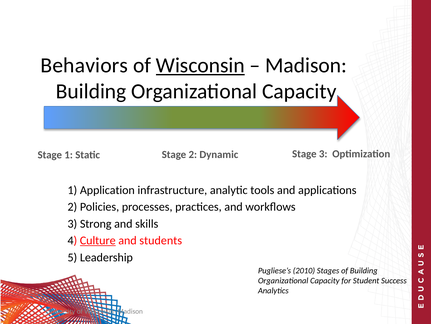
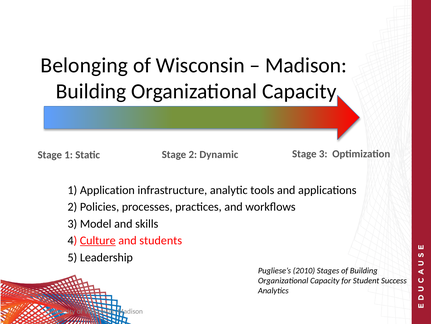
Behaviors: Behaviors -> Belonging
Wisconsin underline: present -> none
Strong: Strong -> Model
